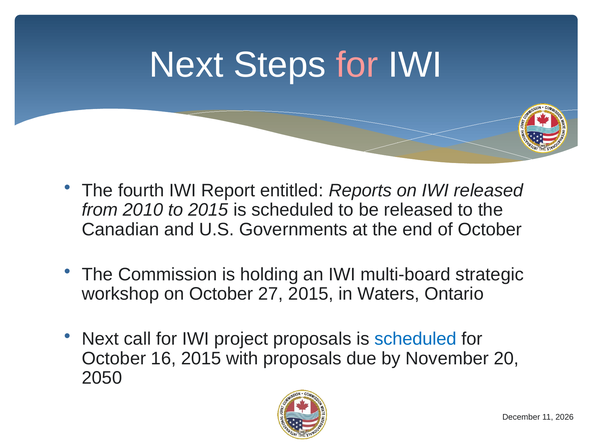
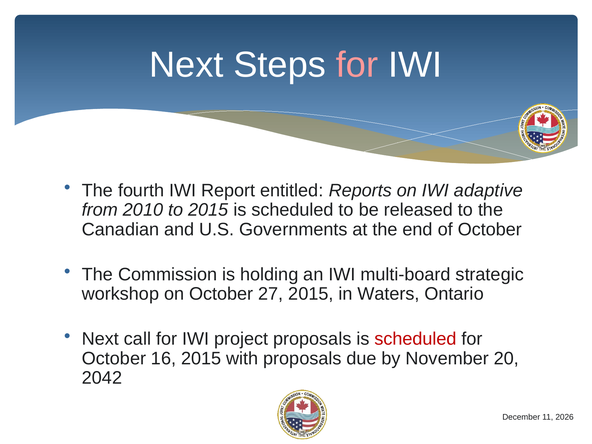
IWI released: released -> adaptive
scheduled at (416, 339) colour: blue -> red
2050: 2050 -> 2042
